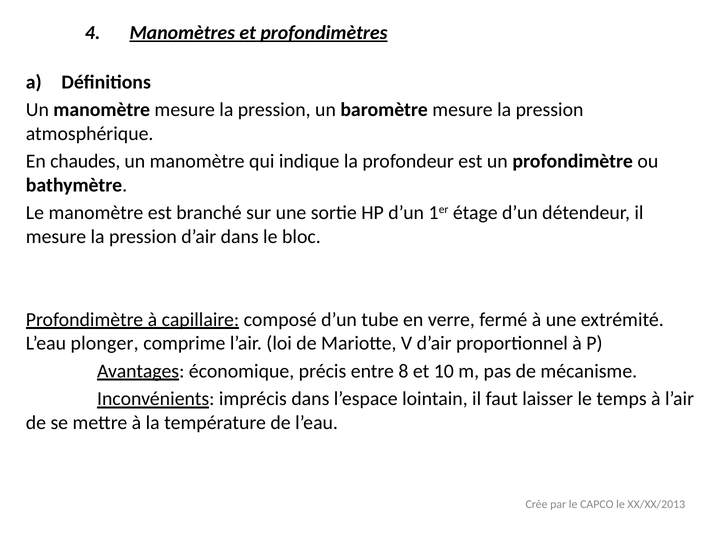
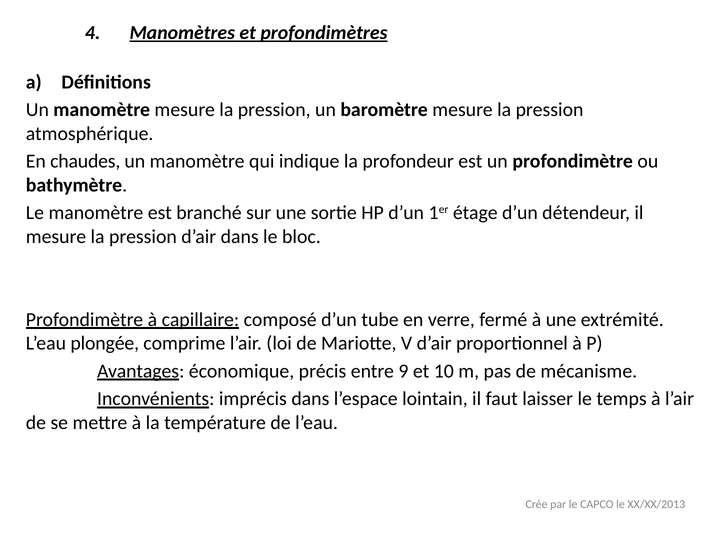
plonger: plonger -> plongée
8: 8 -> 9
